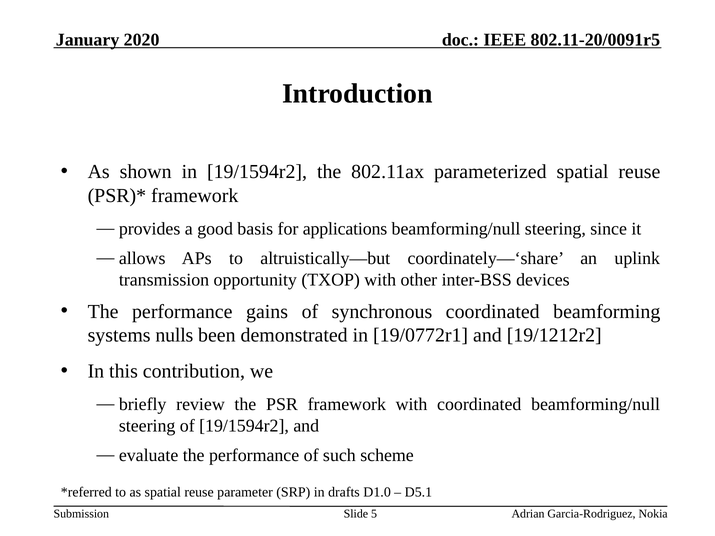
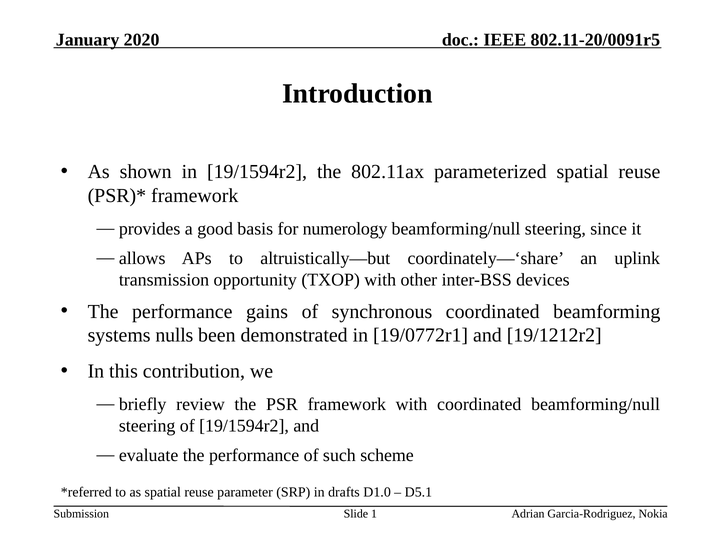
applications: applications -> numerology
5: 5 -> 1
